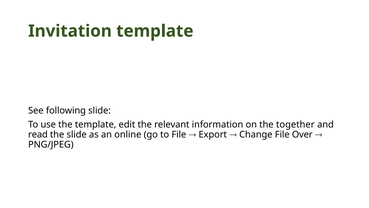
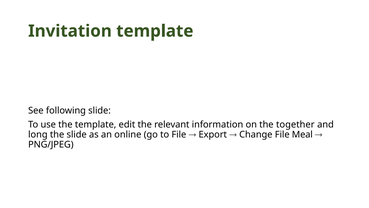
read: read -> long
Over: Over -> Meal
